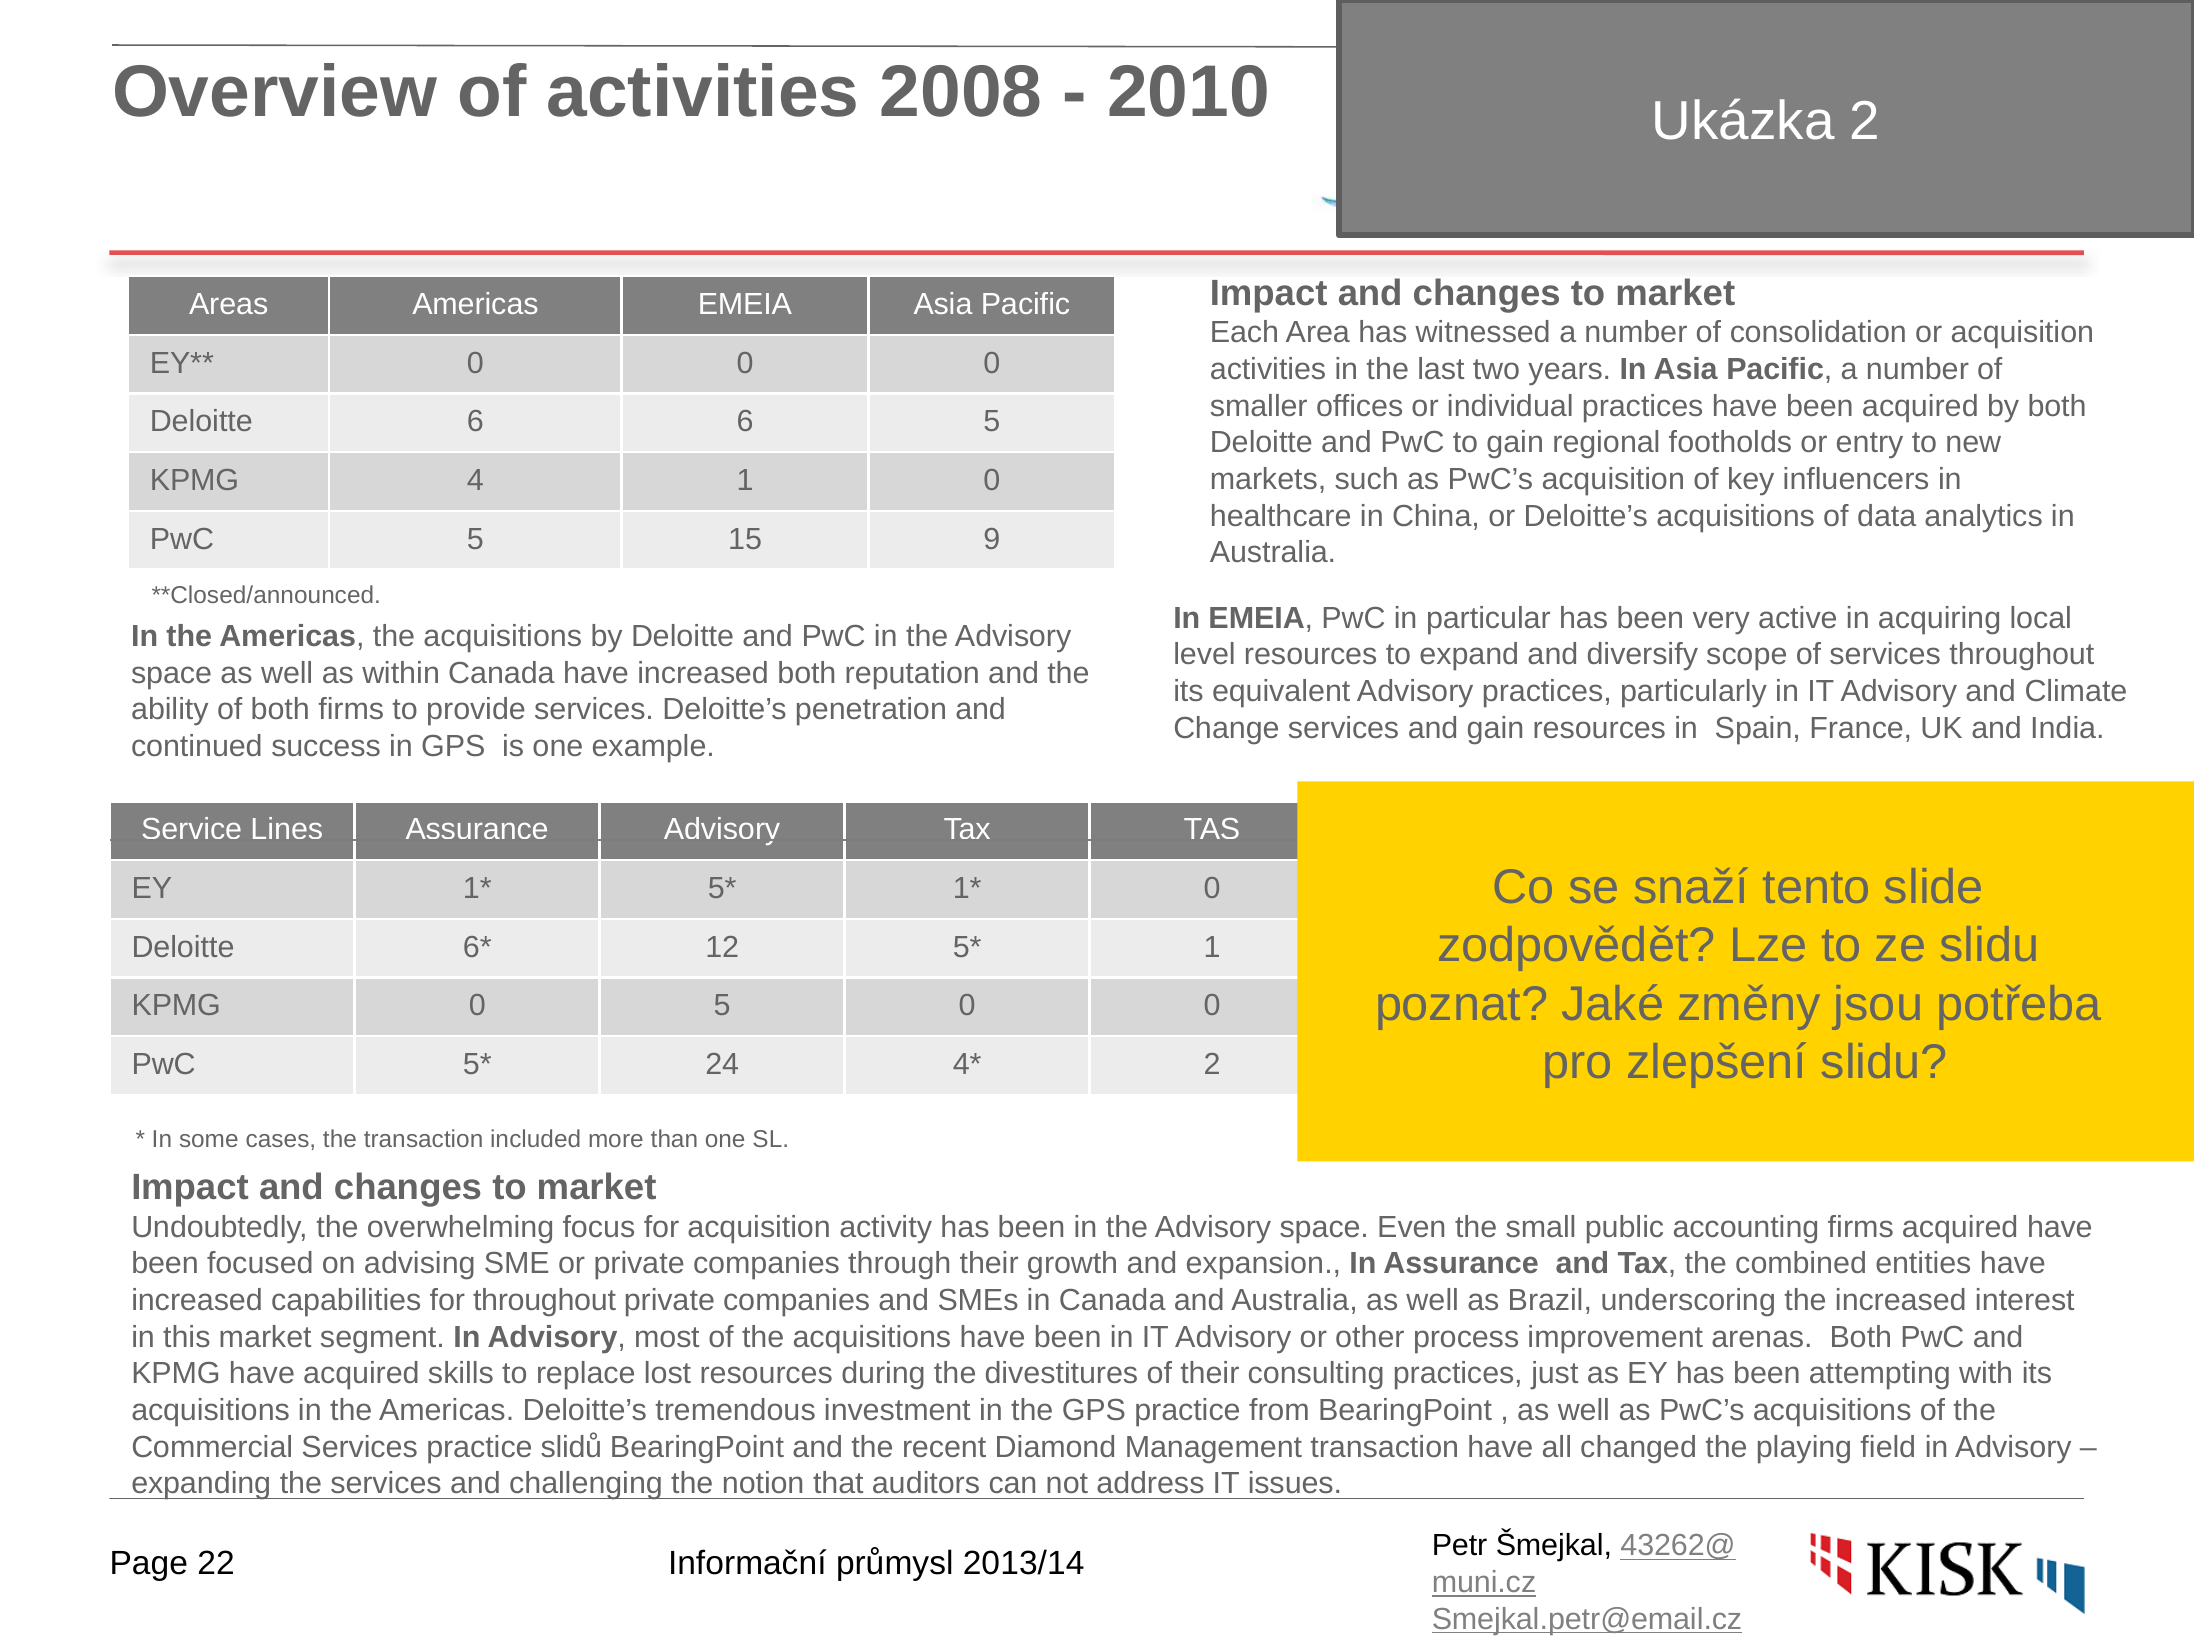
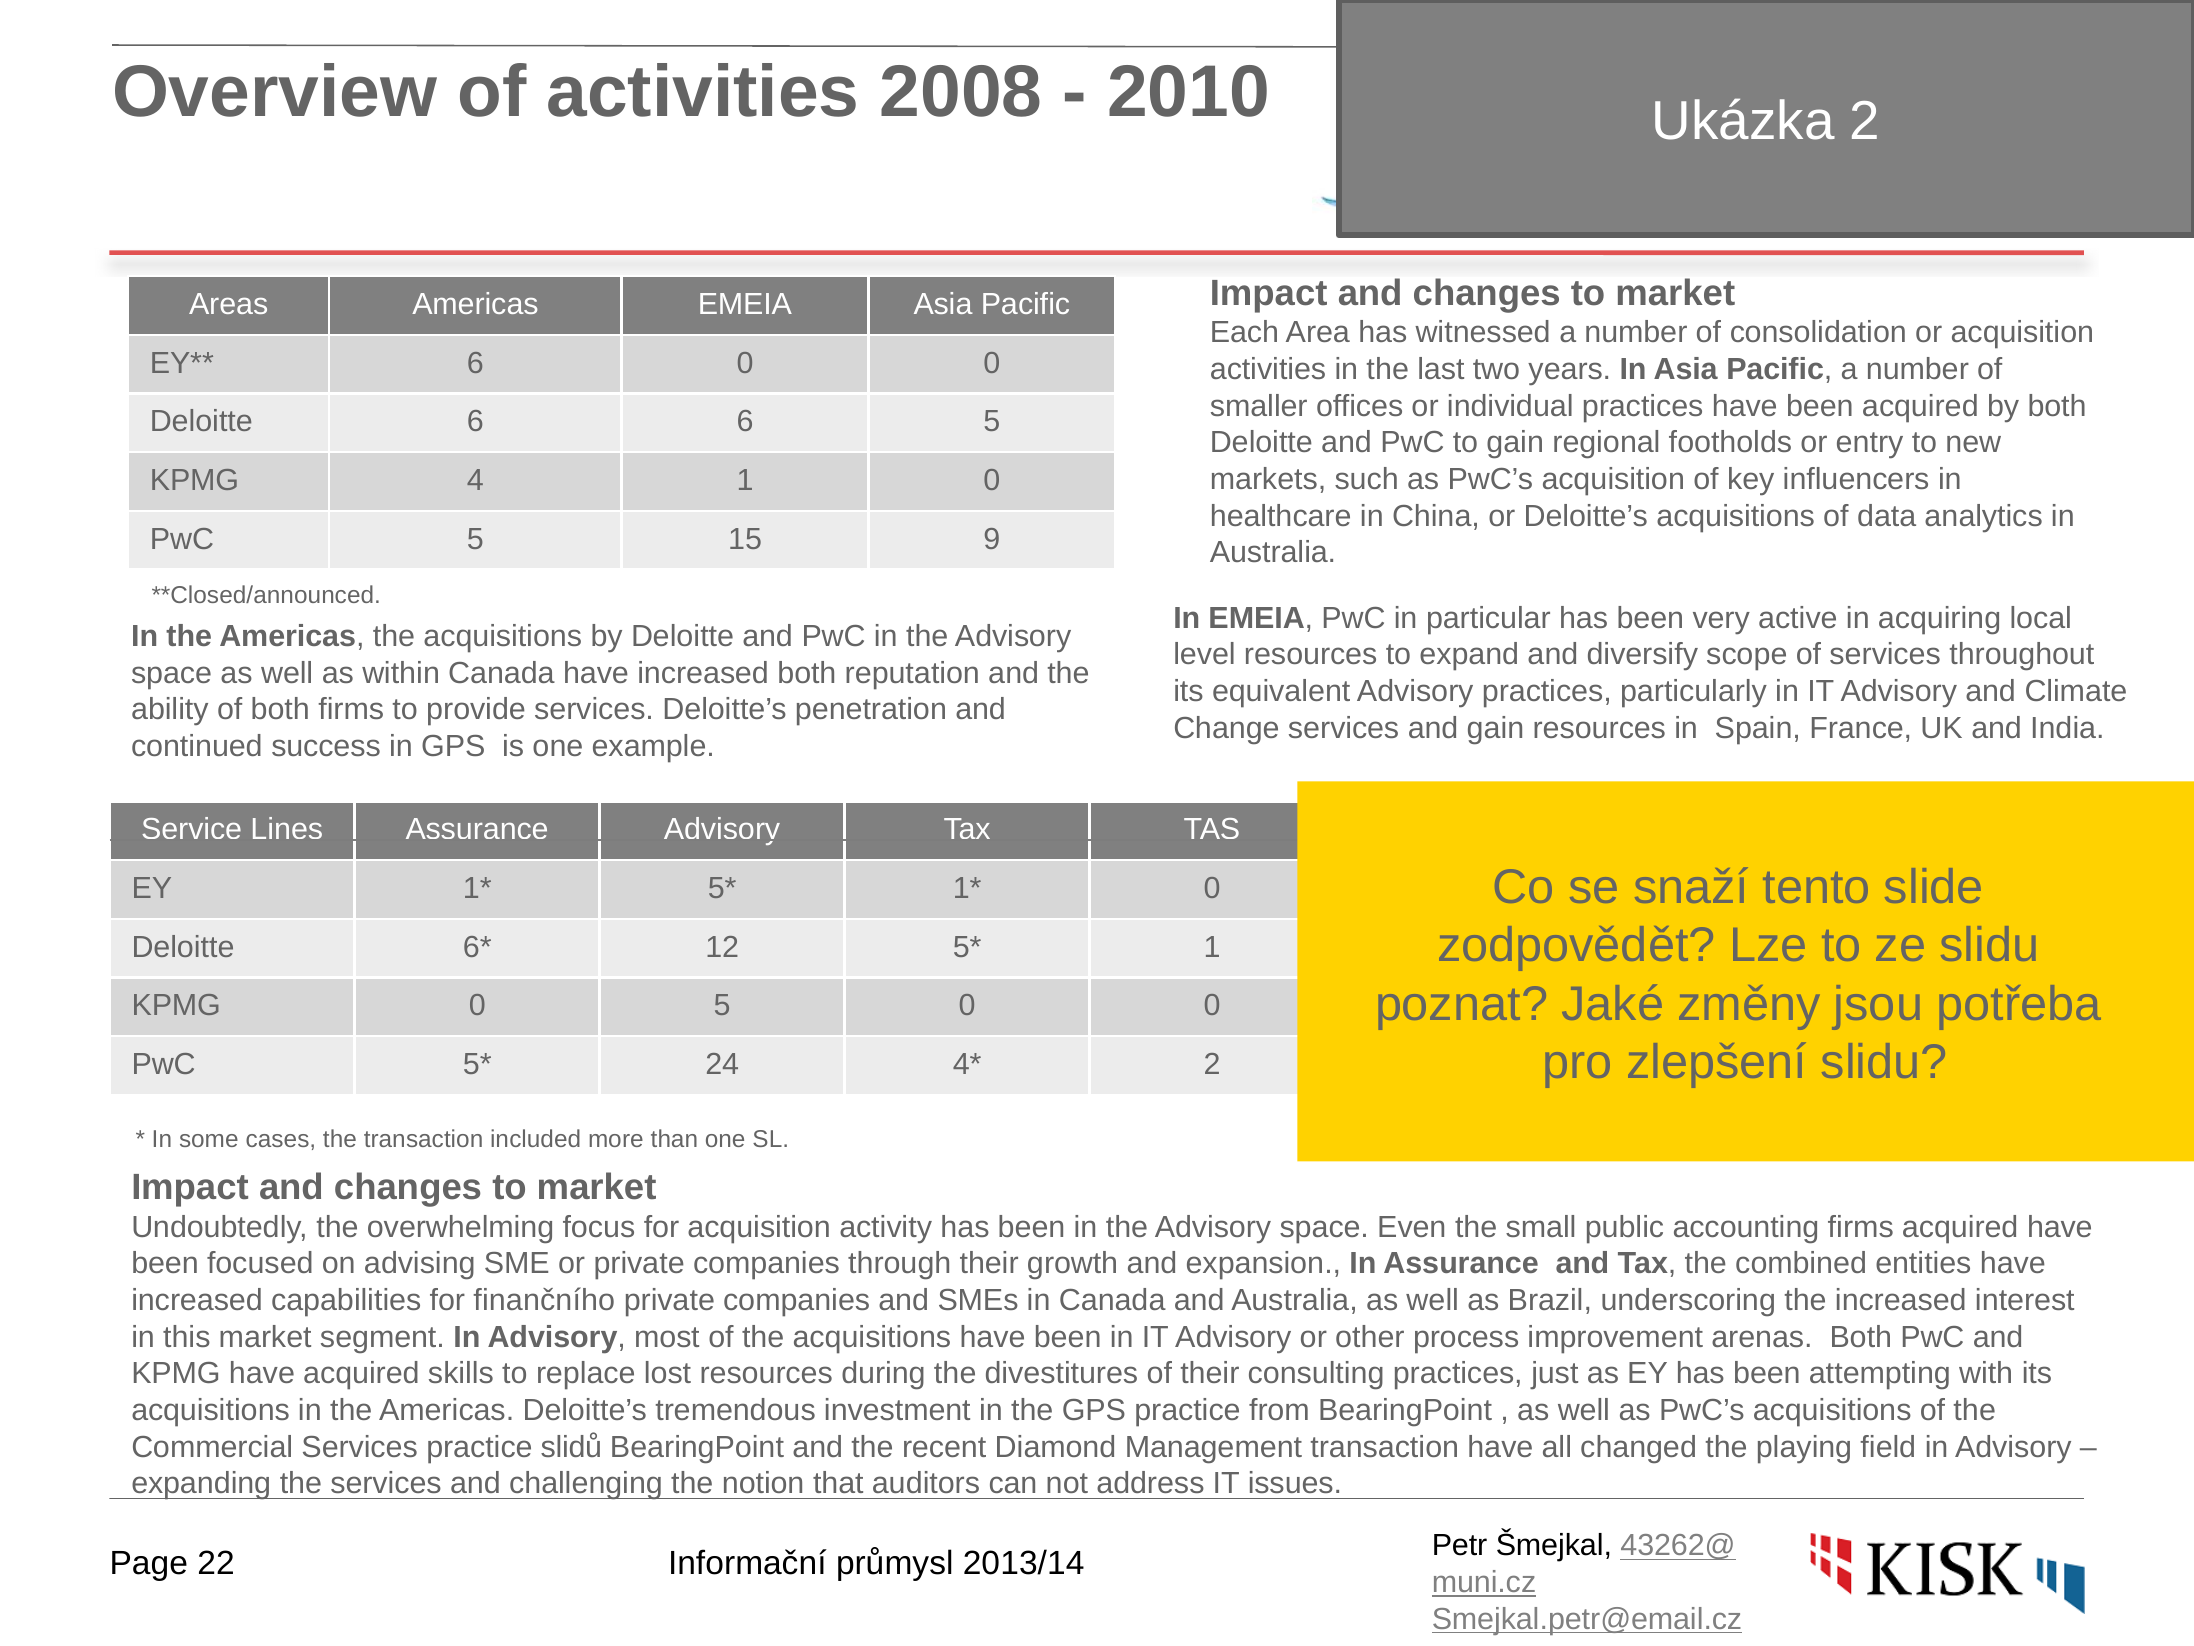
0 at (475, 363): 0 -> 6
for throughout: throughout -> finančního
